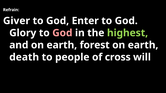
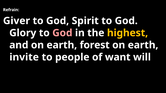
Enter: Enter -> Spirit
highest colour: light green -> yellow
death: death -> invite
cross: cross -> want
